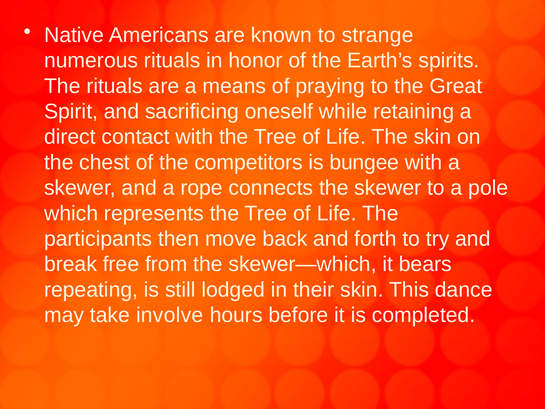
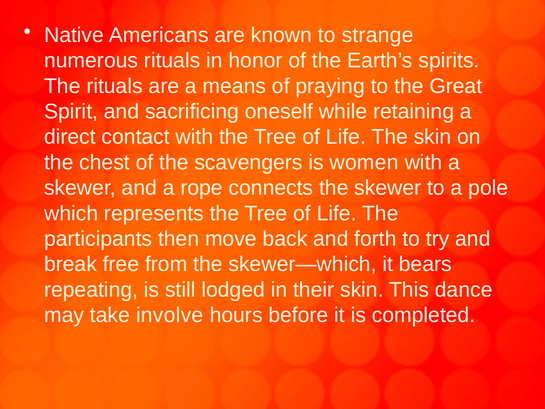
competitors: competitors -> scavengers
bungee: bungee -> women
